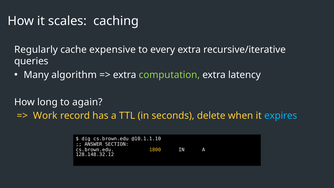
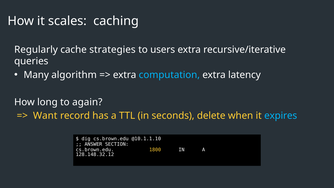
expensive: expensive -> strategies
every: every -> users
computation colour: light green -> light blue
Work: Work -> Want
